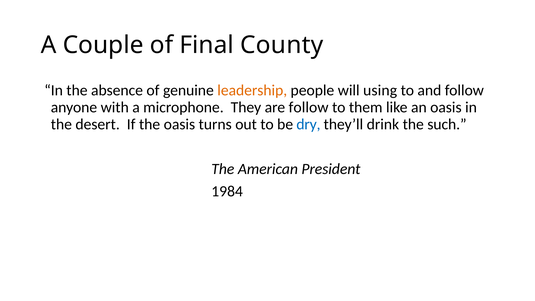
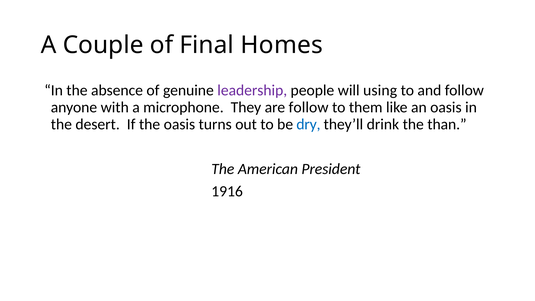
County: County -> Homes
leadership colour: orange -> purple
such: such -> than
1984: 1984 -> 1916
